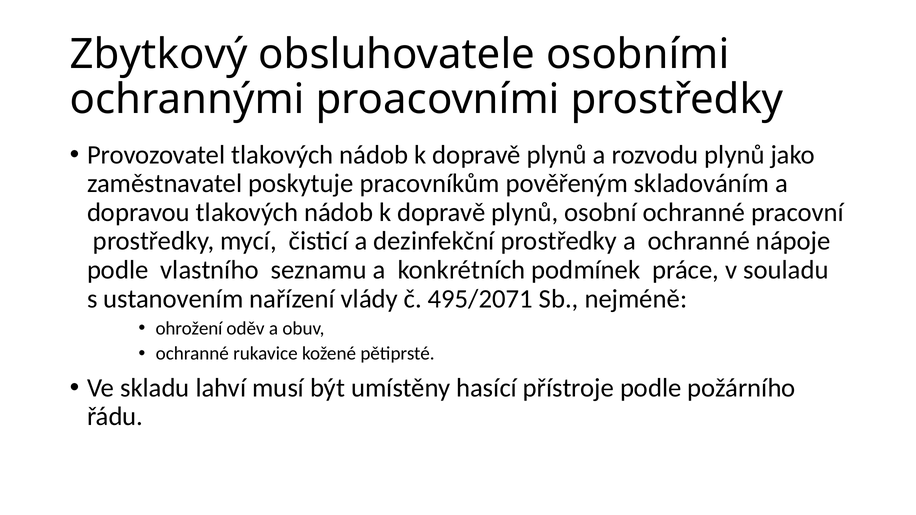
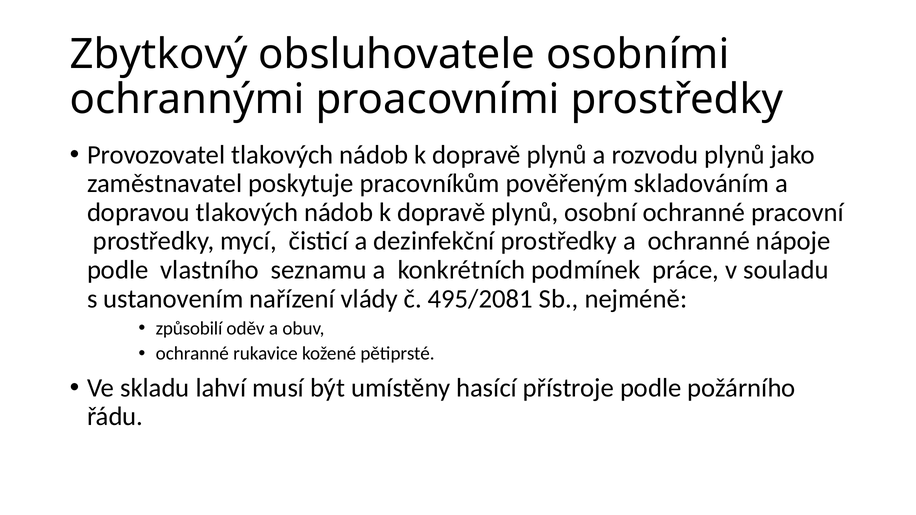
495/2071: 495/2071 -> 495/2081
ohrožení: ohrožení -> způsobilí
